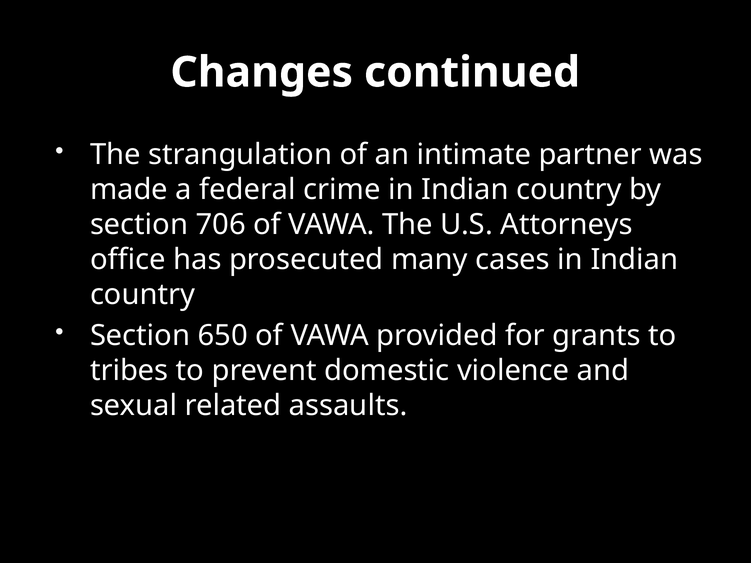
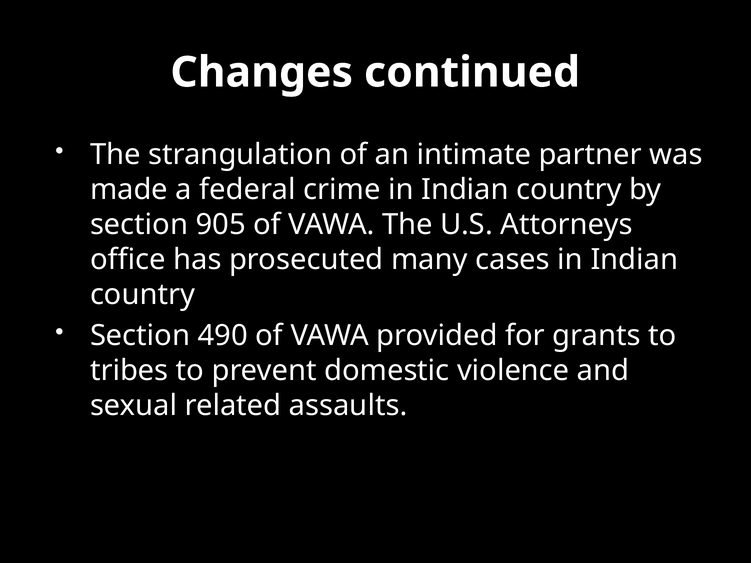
706: 706 -> 905
650: 650 -> 490
